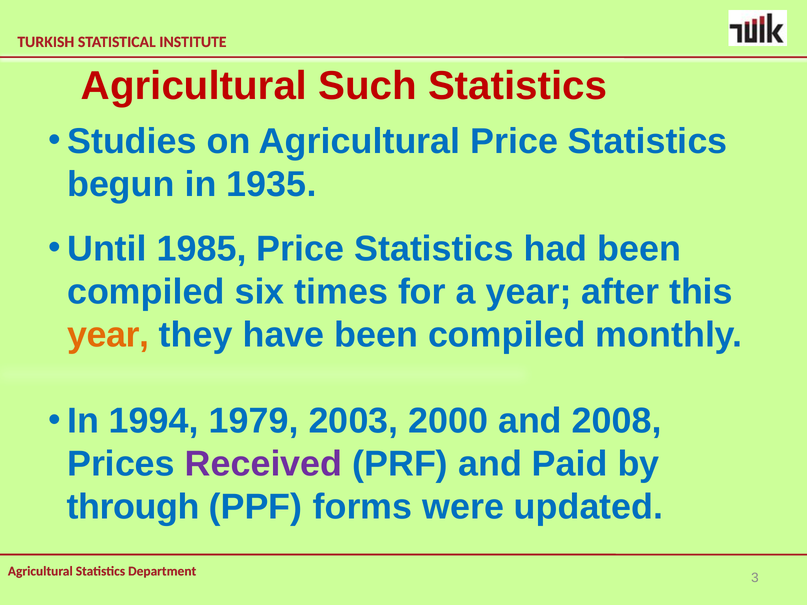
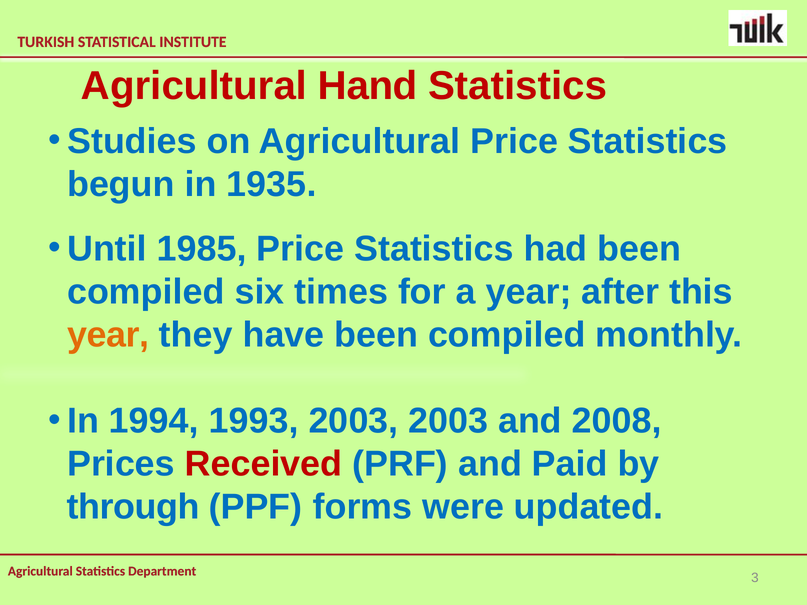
Such: Such -> Hand
1979: 1979 -> 1993
2003 2000: 2000 -> 2003
Received colour: purple -> red
